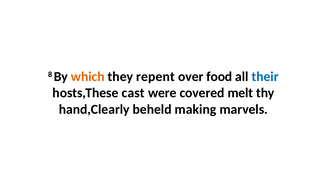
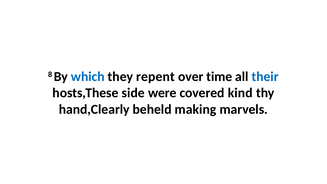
which colour: orange -> blue
food: food -> time
cast: cast -> side
melt: melt -> kind
